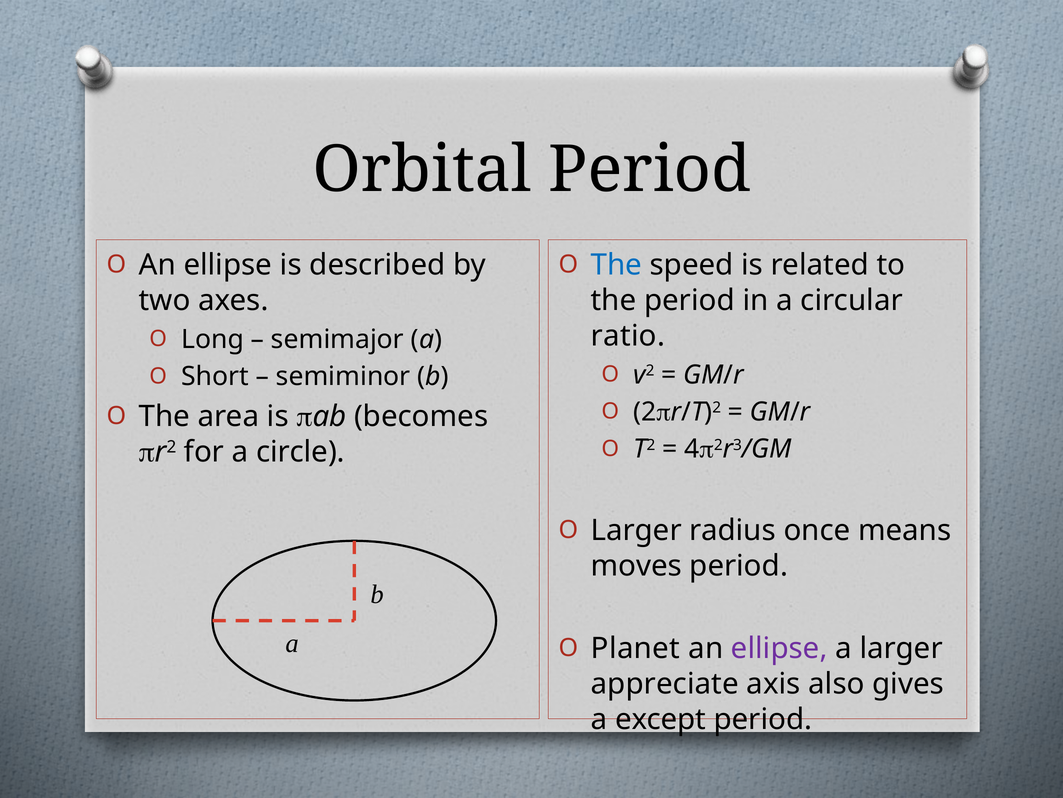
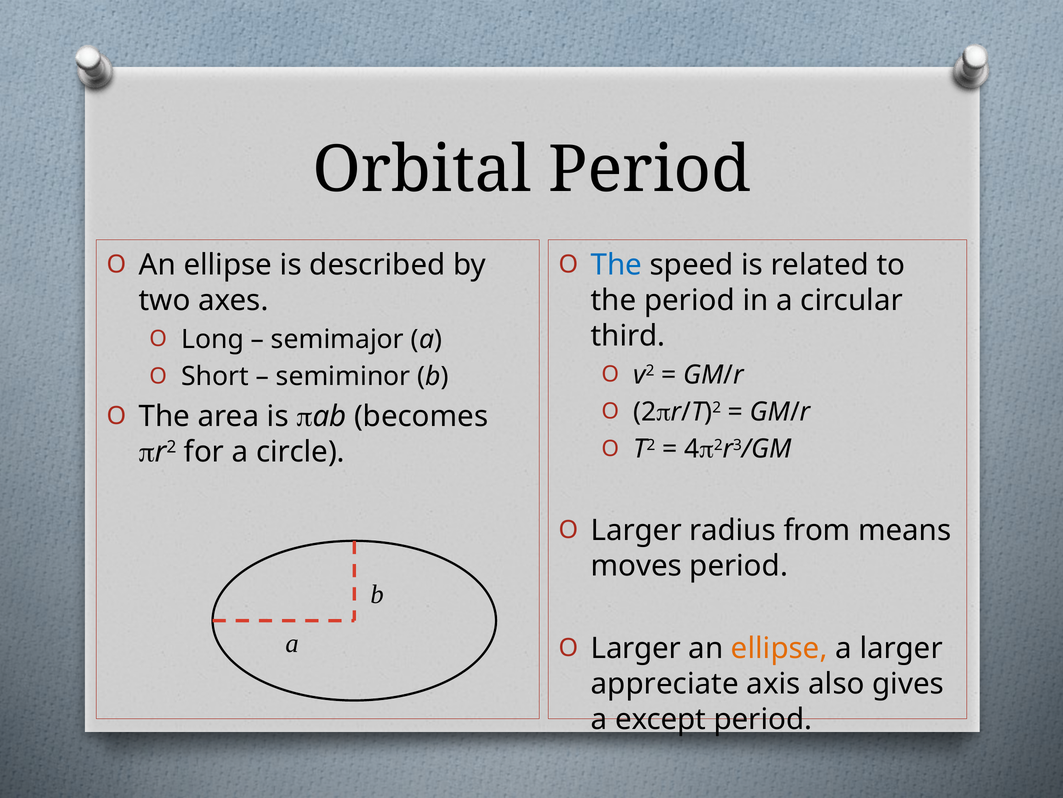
ratio: ratio -> third
once: once -> from
Planet at (636, 648): Planet -> Larger
ellipse at (779, 648) colour: purple -> orange
